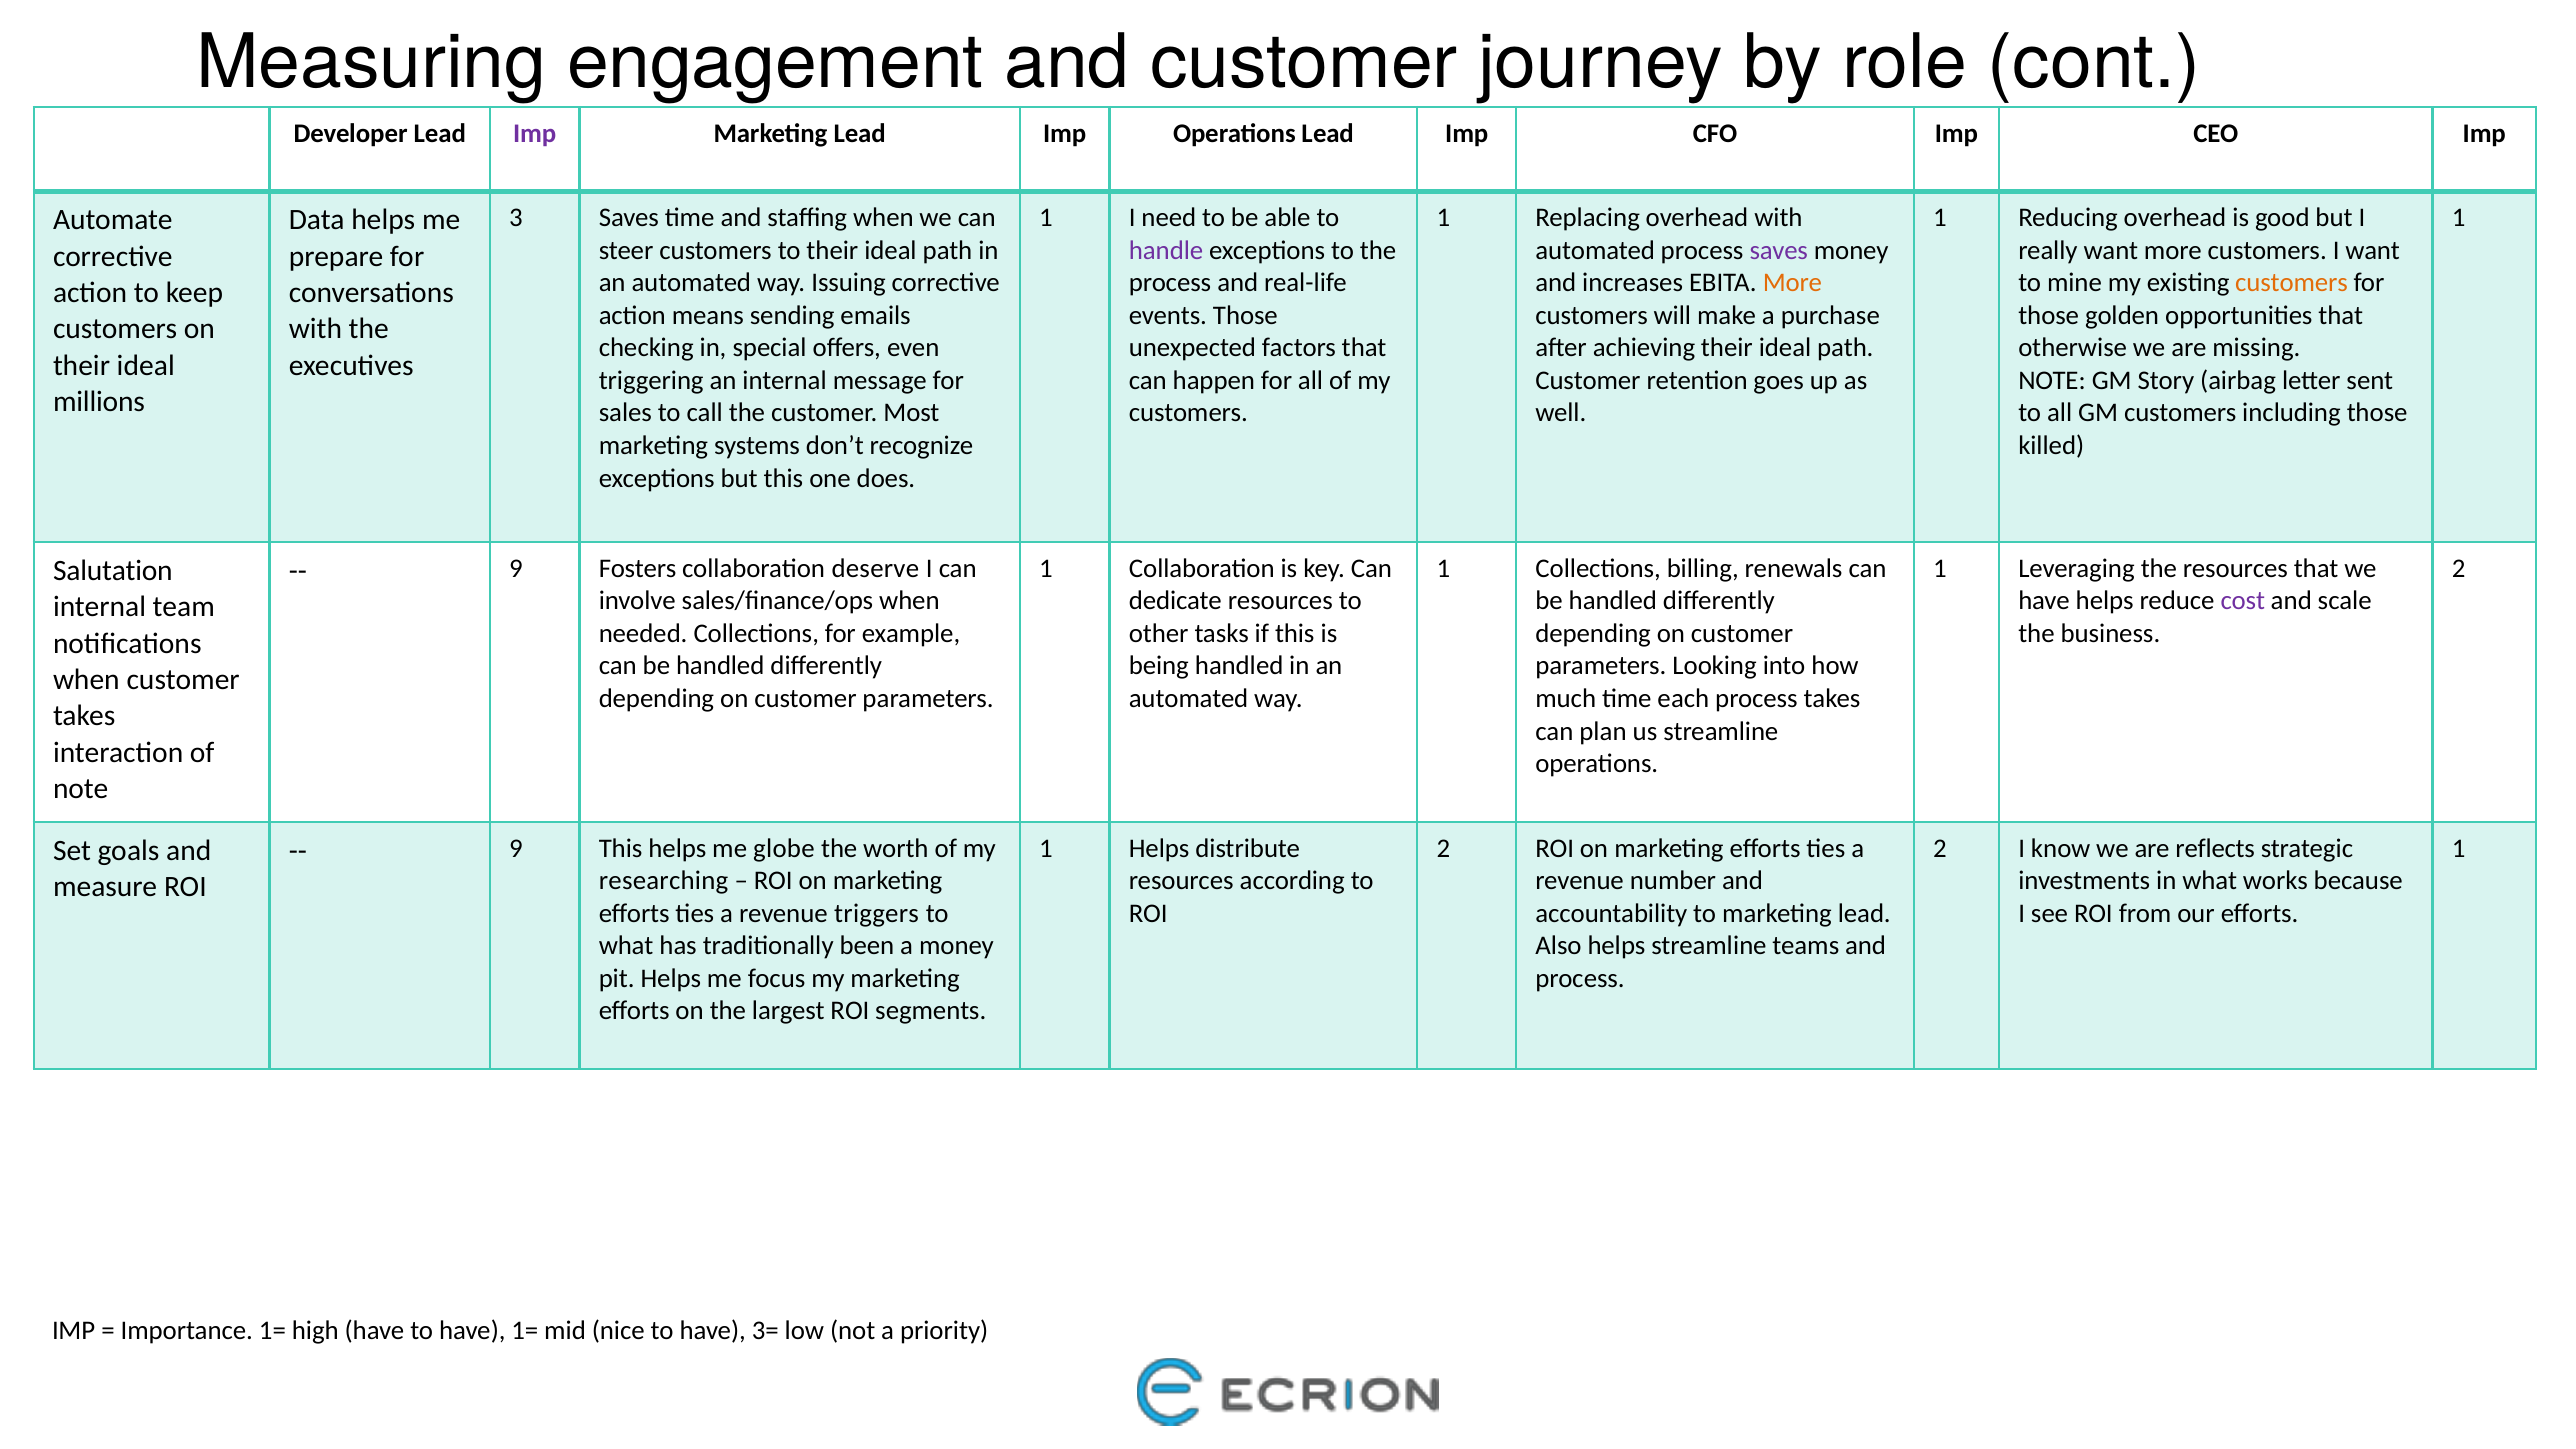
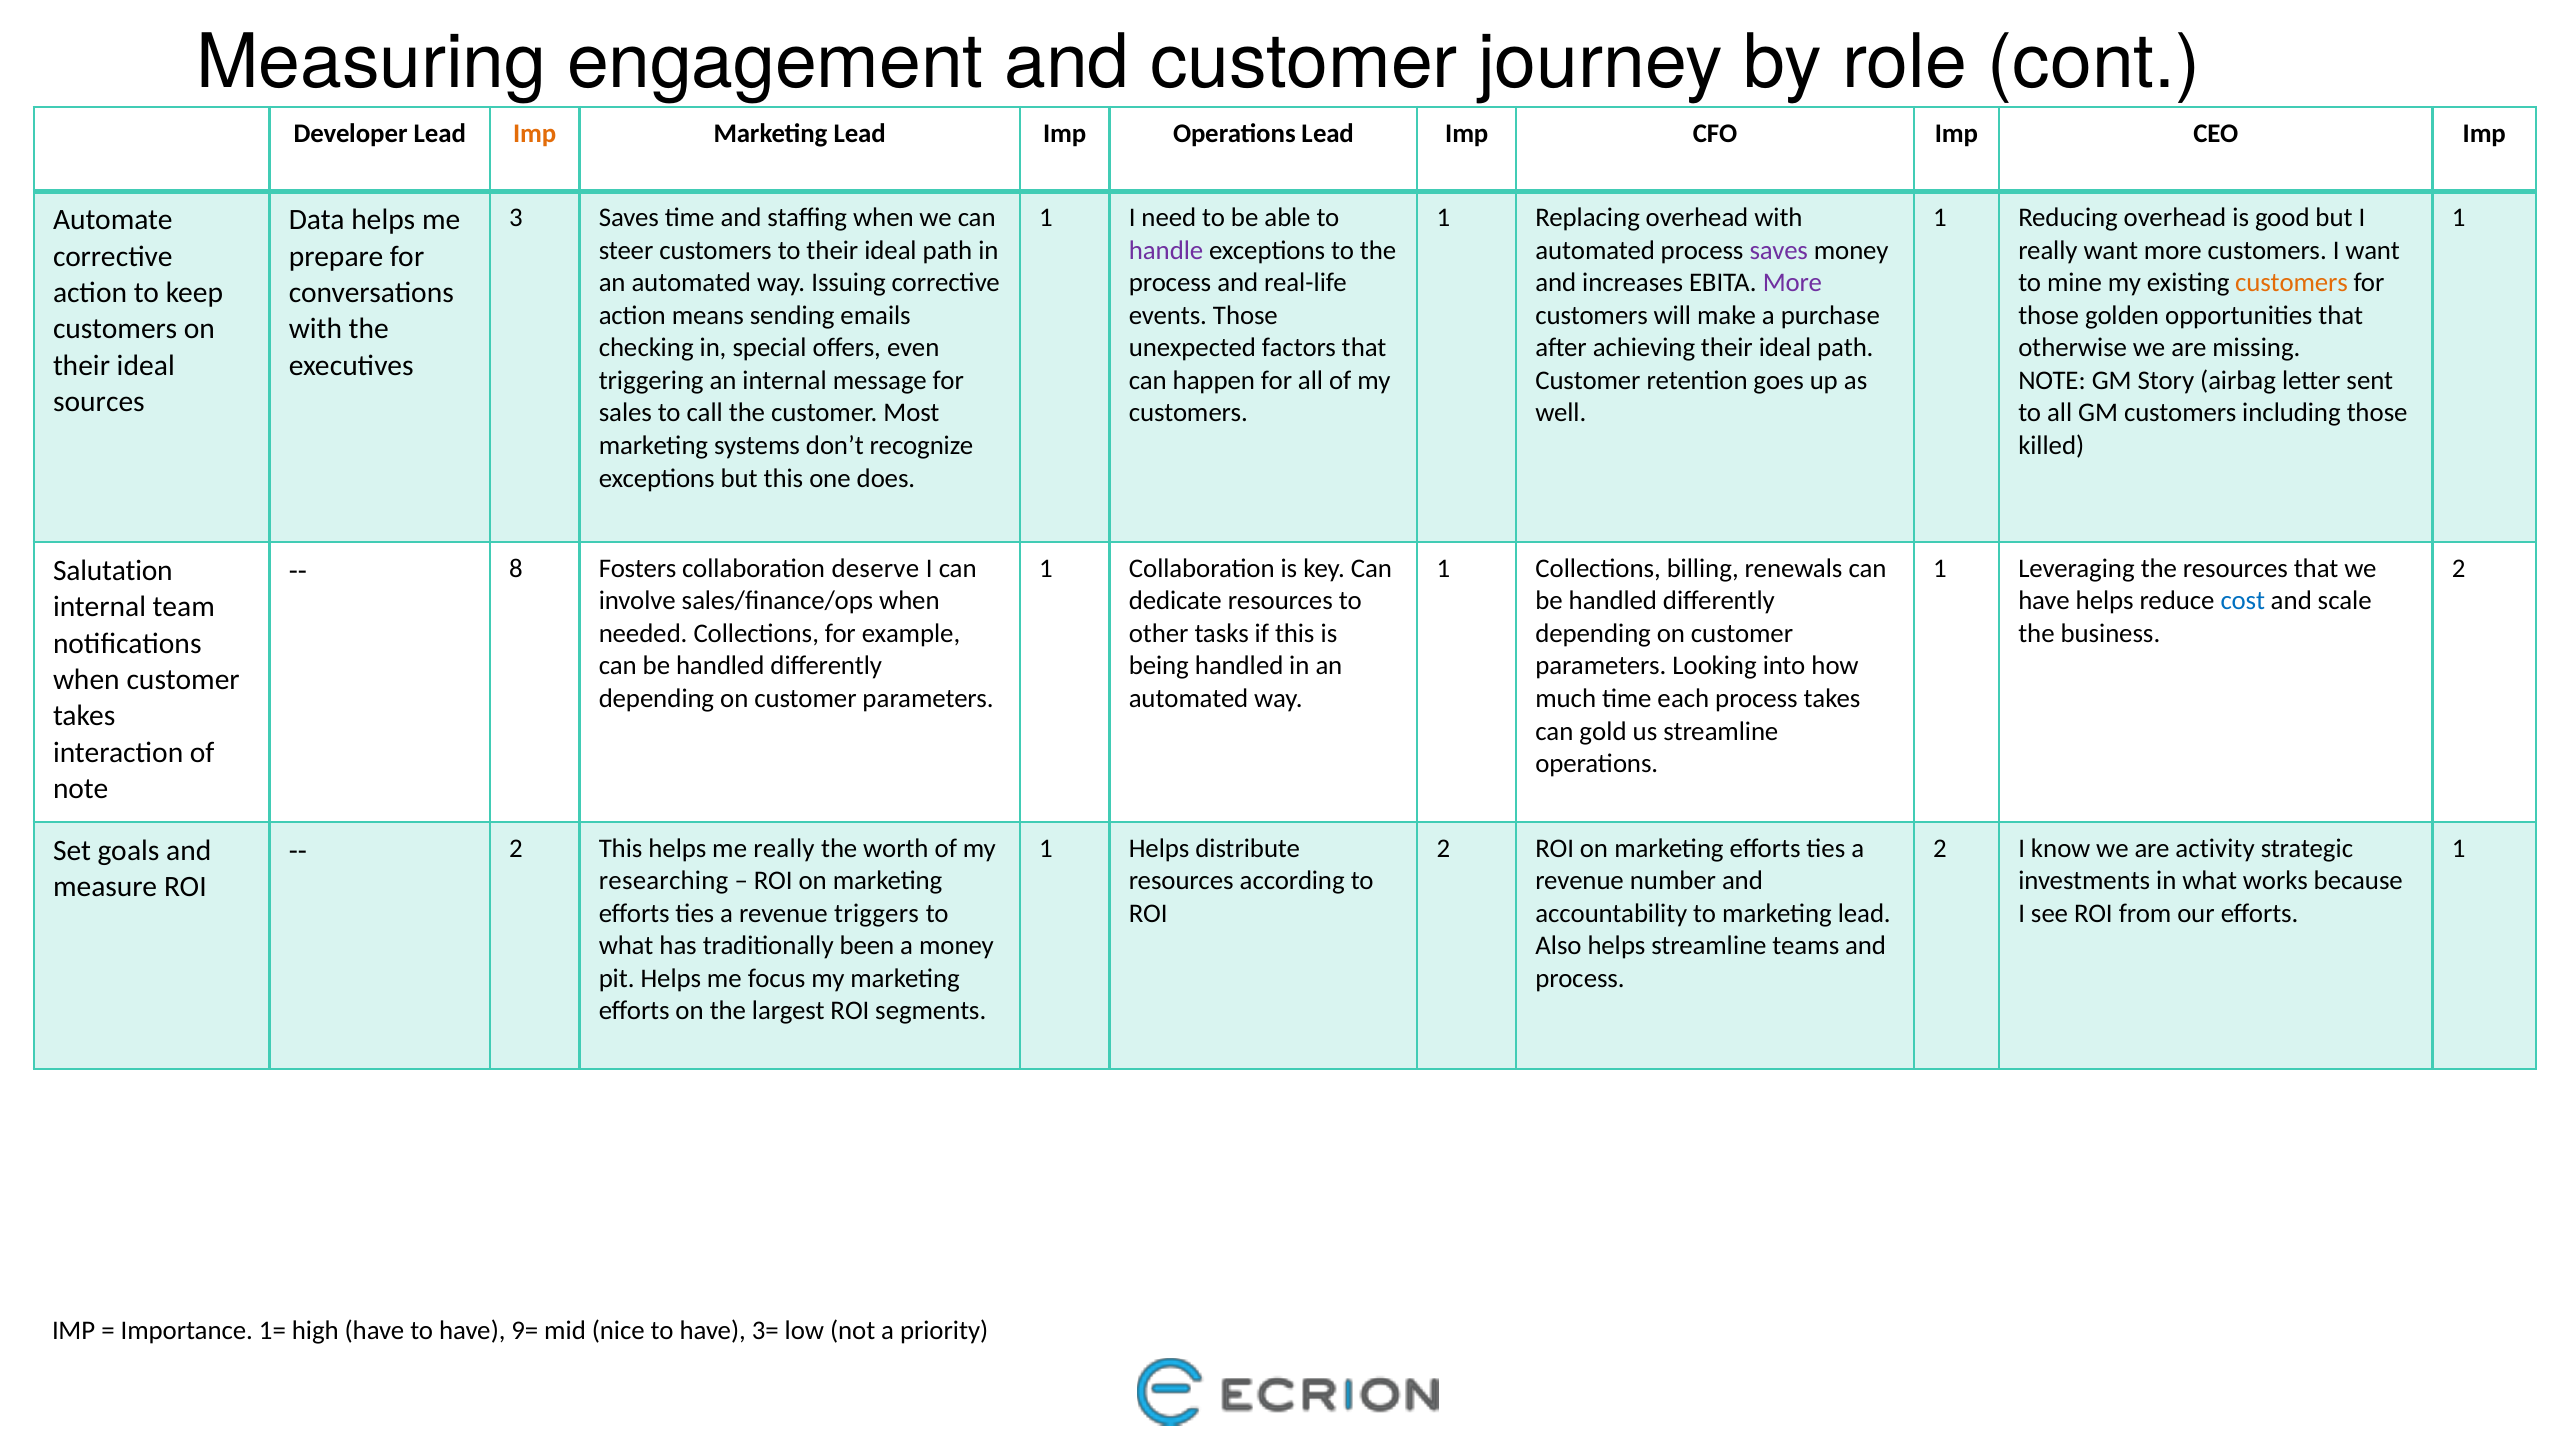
Imp at (535, 133) colour: purple -> orange
More at (1792, 283) colour: orange -> purple
millions: millions -> sources
9 at (516, 568): 9 -> 8
cost colour: purple -> blue
plan: plan -> gold
reflects: reflects -> activity
9 at (516, 848): 9 -> 2
me globe: globe -> really
have 1=: 1= -> 9=
